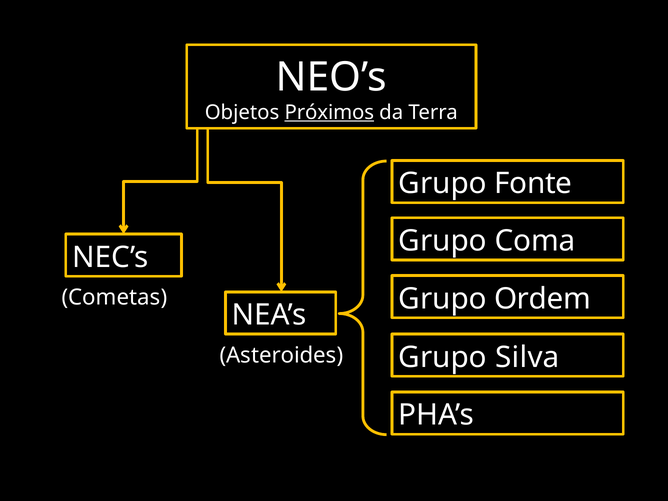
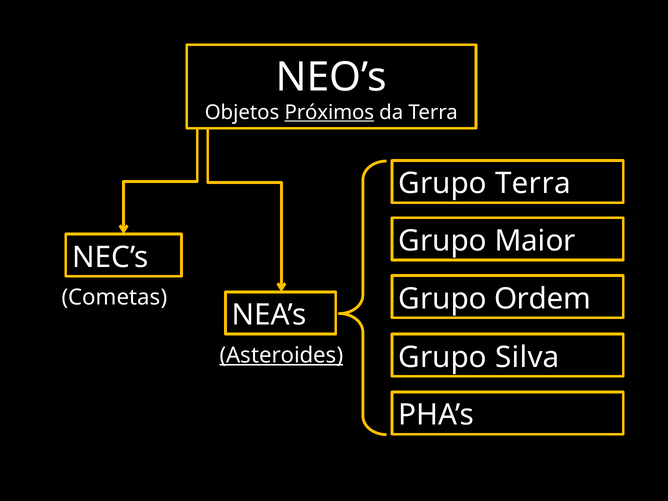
Grupo Fonte: Fonte -> Terra
Coma: Coma -> Maior
Asteroides underline: none -> present
